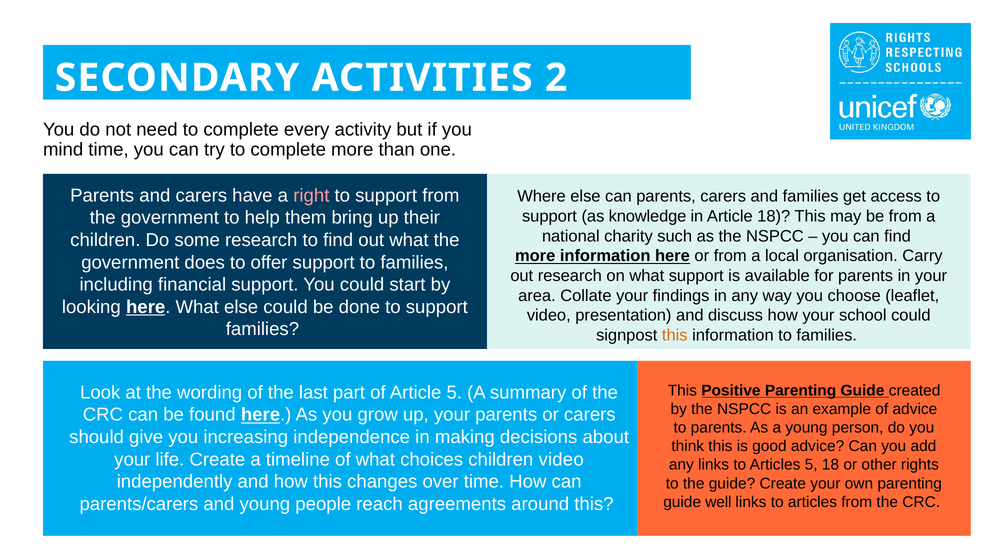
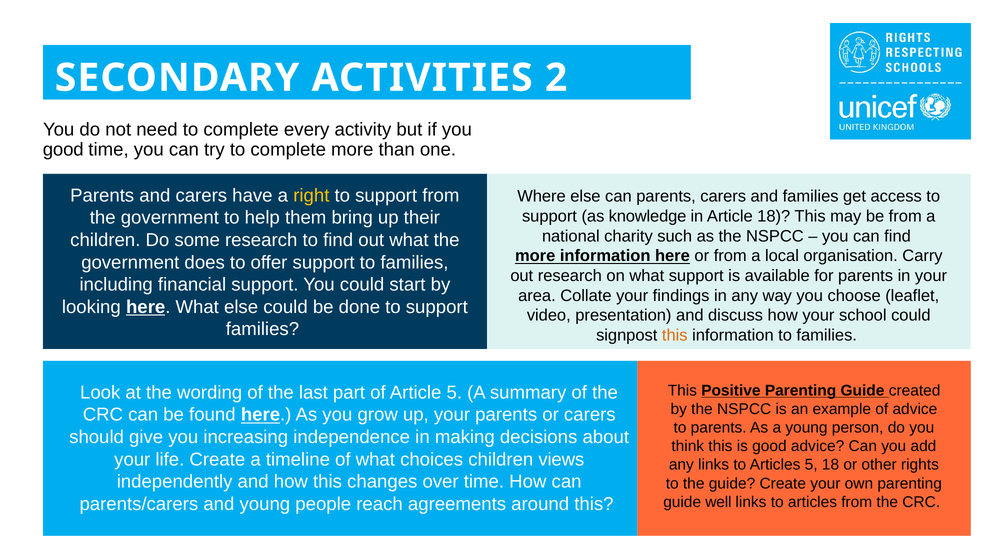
mind at (63, 150): mind -> good
right colour: pink -> yellow
children video: video -> views
